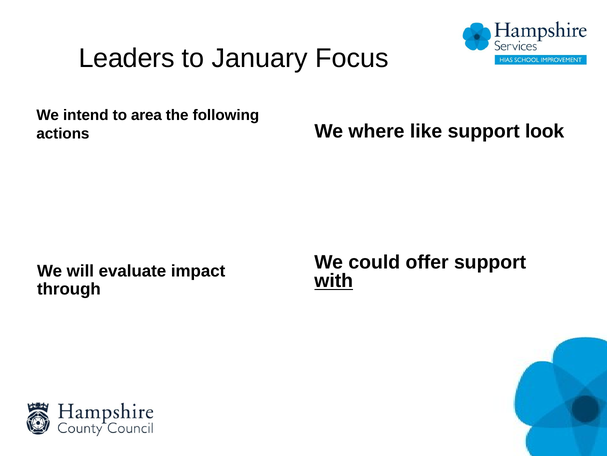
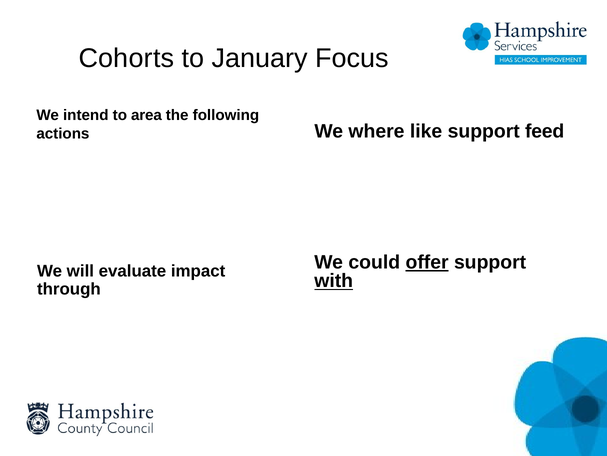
Leaders: Leaders -> Cohorts
look: look -> feed
offer underline: none -> present
